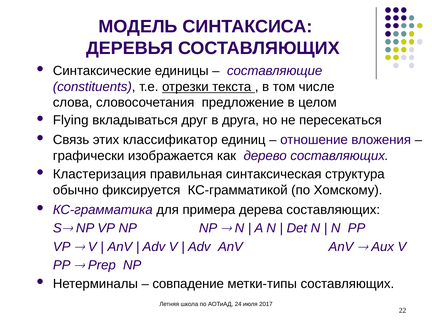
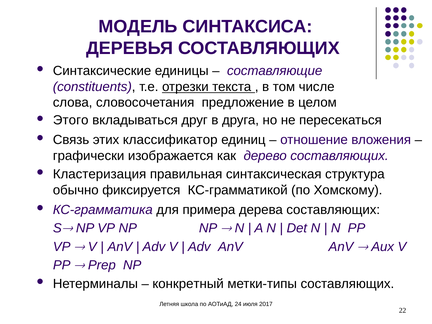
Flying: Flying -> Этого
совпадение: совпадение -> конкретный
